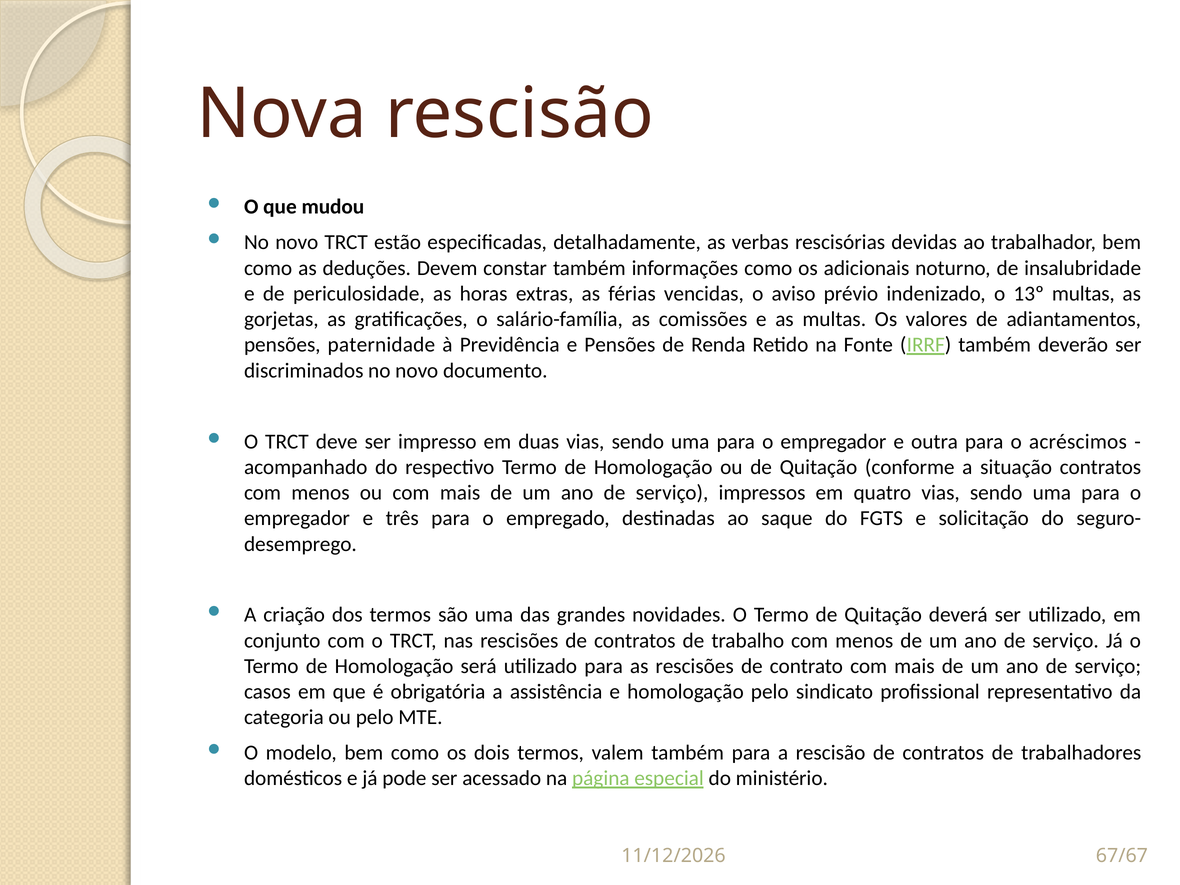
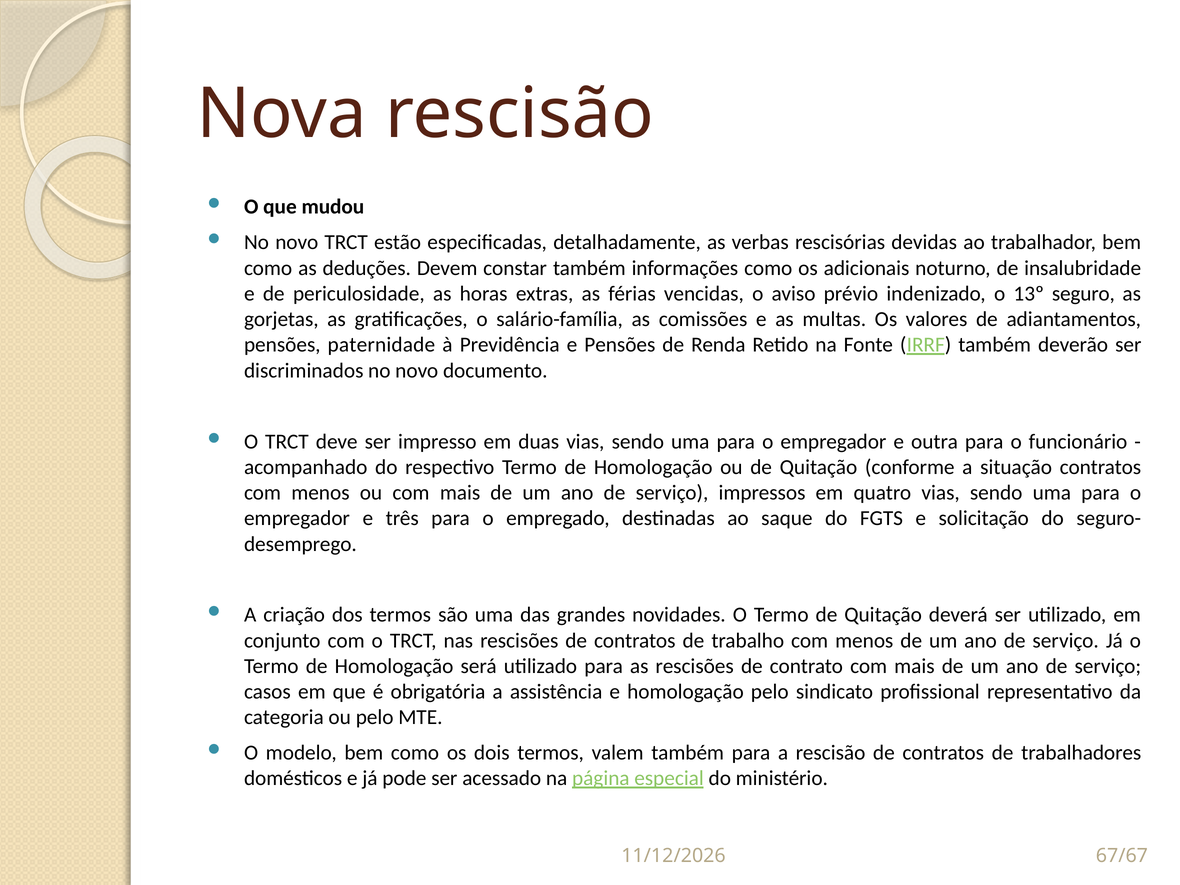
13º multas: multas -> seguro
acréscimos: acréscimos -> funcionário
